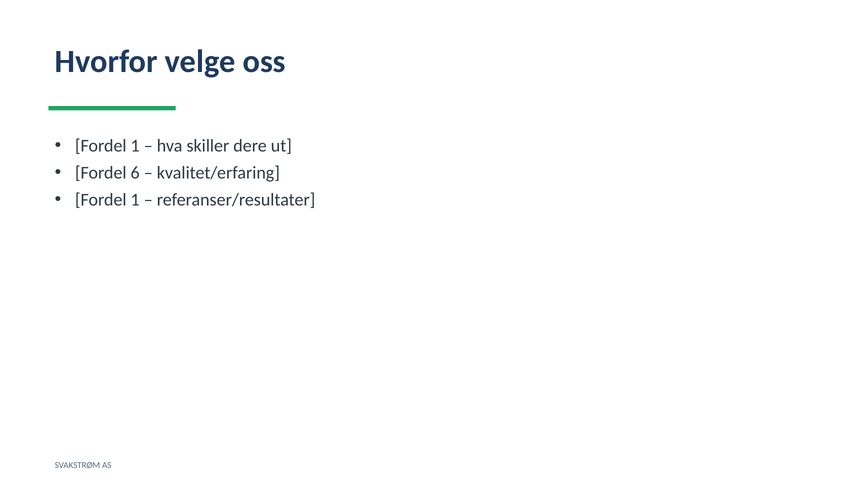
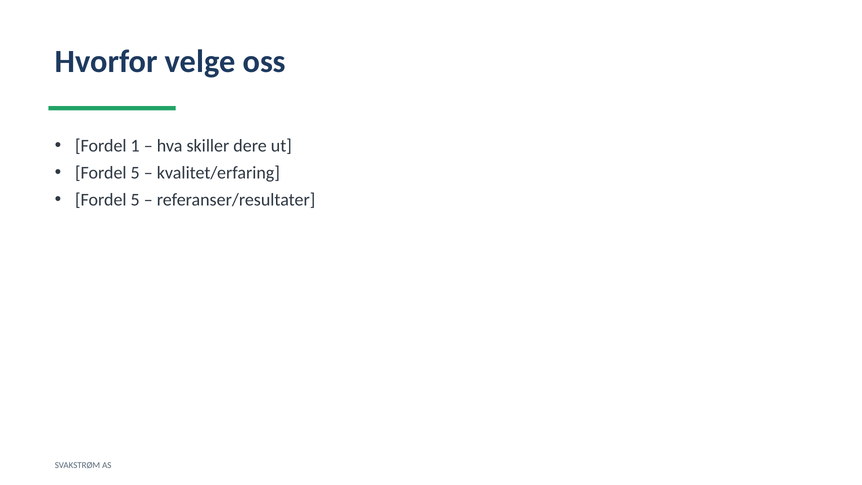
6 at (135, 173): 6 -> 5
1 at (135, 200): 1 -> 5
